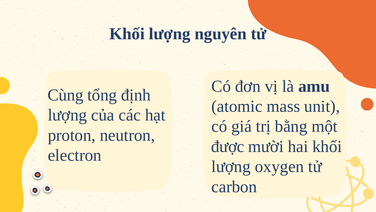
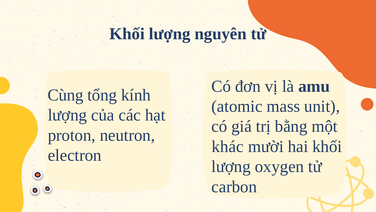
định: định -> kính
được: được -> khác
